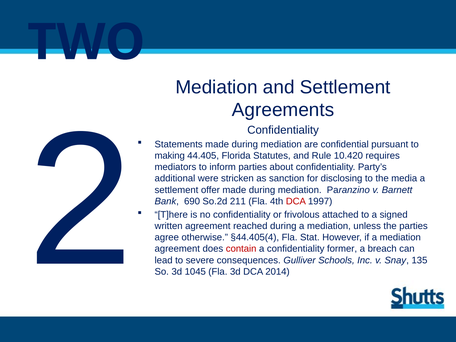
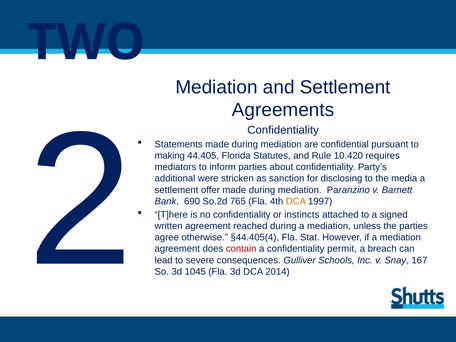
211: 211 -> 765
DCA at (296, 201) colour: red -> orange
frivolous: frivolous -> instincts
former: former -> permit
135: 135 -> 167
